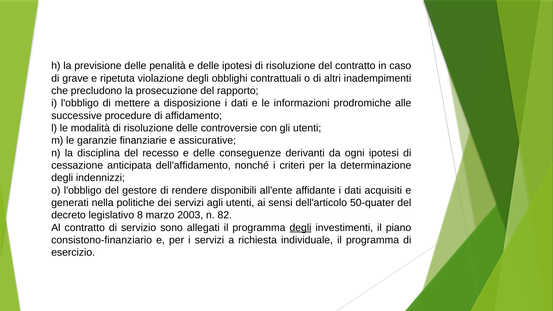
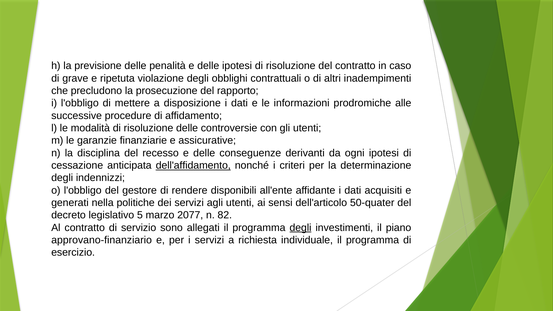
dell'affidamento underline: none -> present
8: 8 -> 5
2003: 2003 -> 2077
consistono-finanziario: consistono-finanziario -> approvano-finanziario
